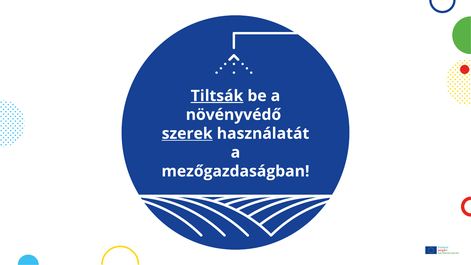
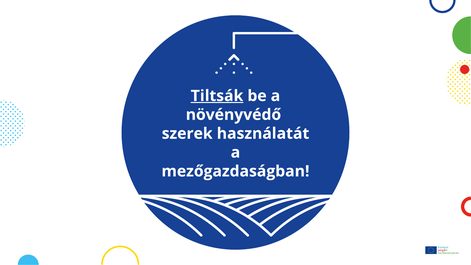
szerek underline: present -> none
